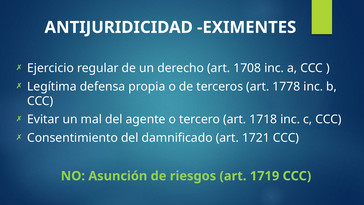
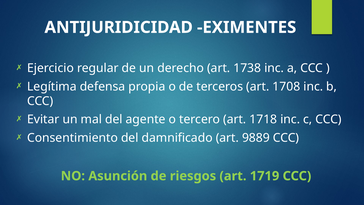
1708: 1708 -> 1738
1778: 1778 -> 1708
1721: 1721 -> 9889
